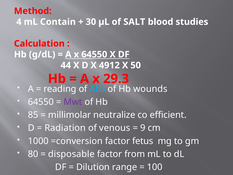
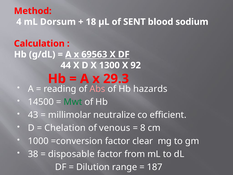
Contain: Contain -> Dorsum
30: 30 -> 18
SALT: SALT -> SENT
studies: studies -> sodium
x 64550: 64550 -> 69563
4912: 4912 -> 1300
50: 50 -> 92
Abs colour: light blue -> pink
wounds: wounds -> hazards
64550 at (41, 102): 64550 -> 14500
Mwt colour: purple -> green
85: 85 -> 43
Radiation: Radiation -> Chelation
9: 9 -> 8
fetus: fetus -> clear
80: 80 -> 38
100: 100 -> 187
